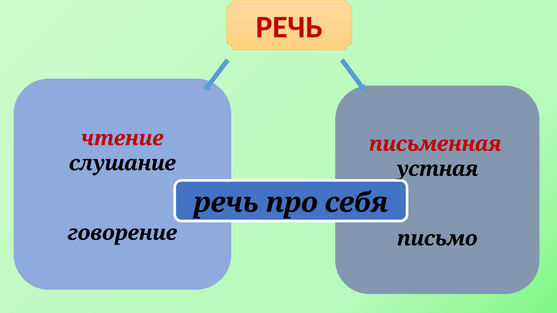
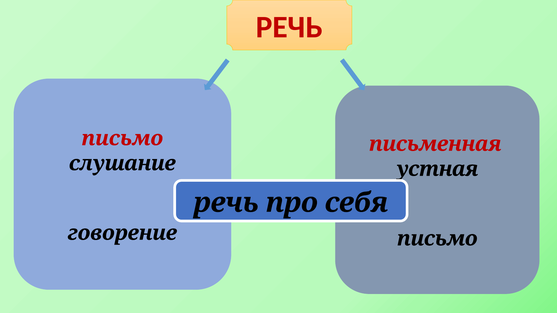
чтение at (122, 138): чтение -> письмо
